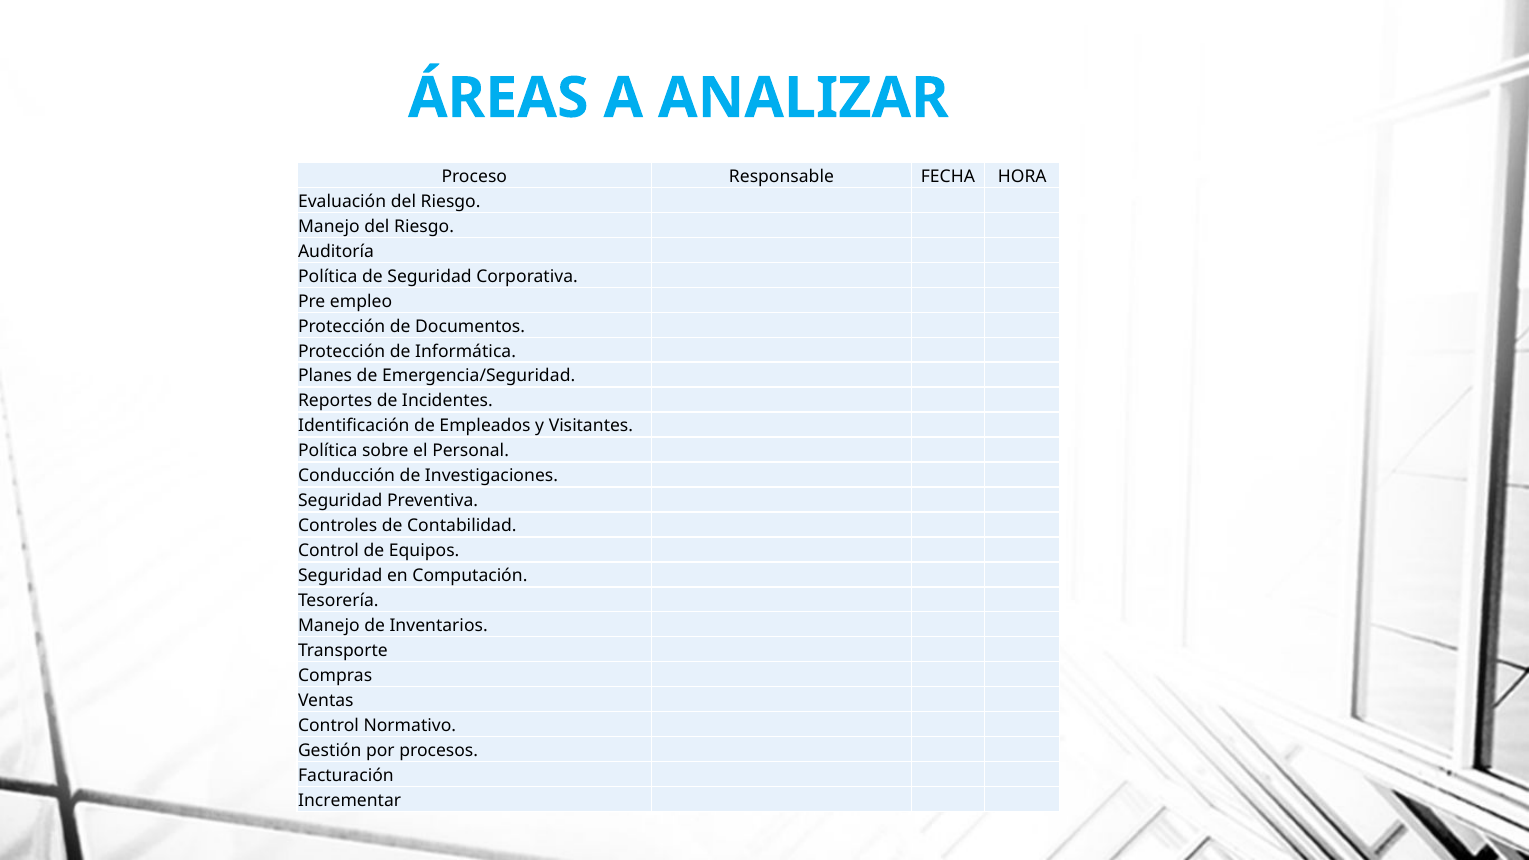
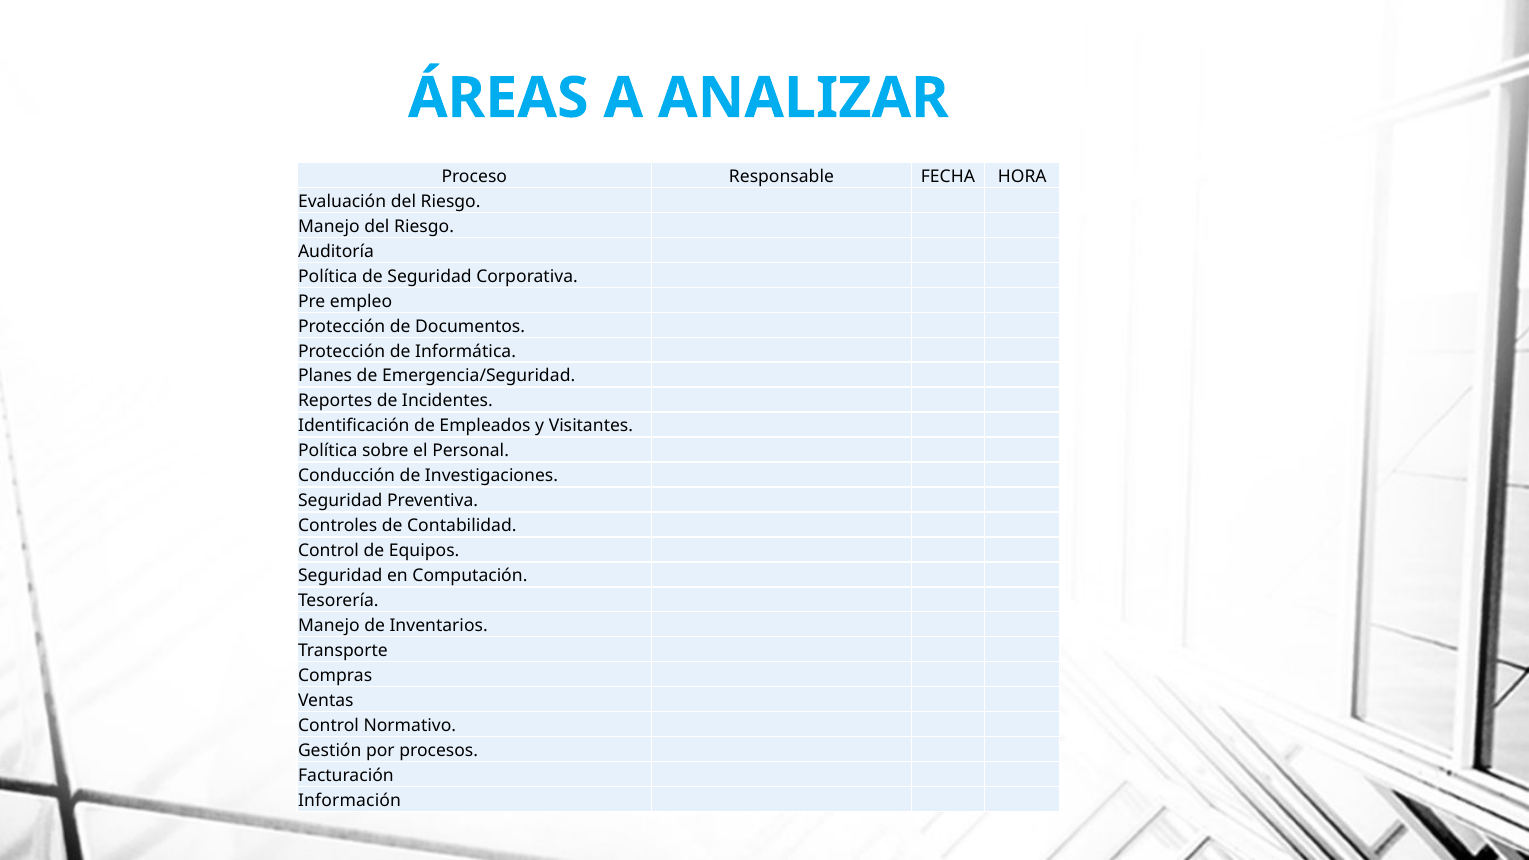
Incrementar: Incrementar -> Información
